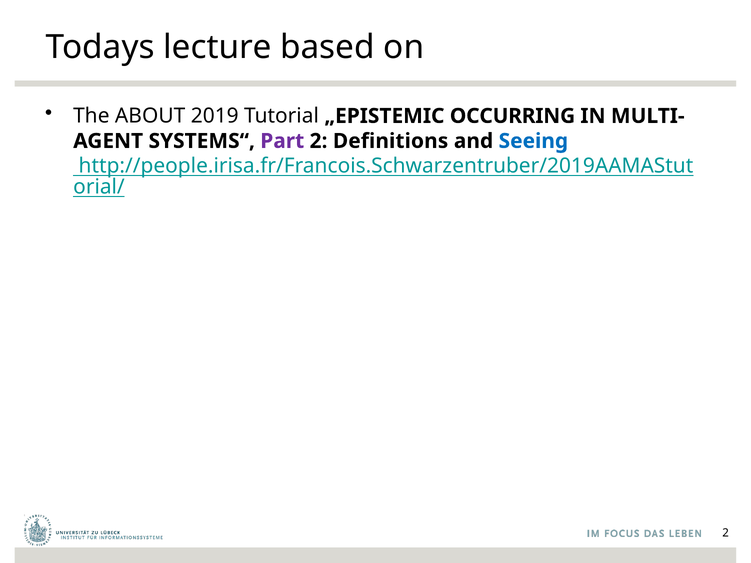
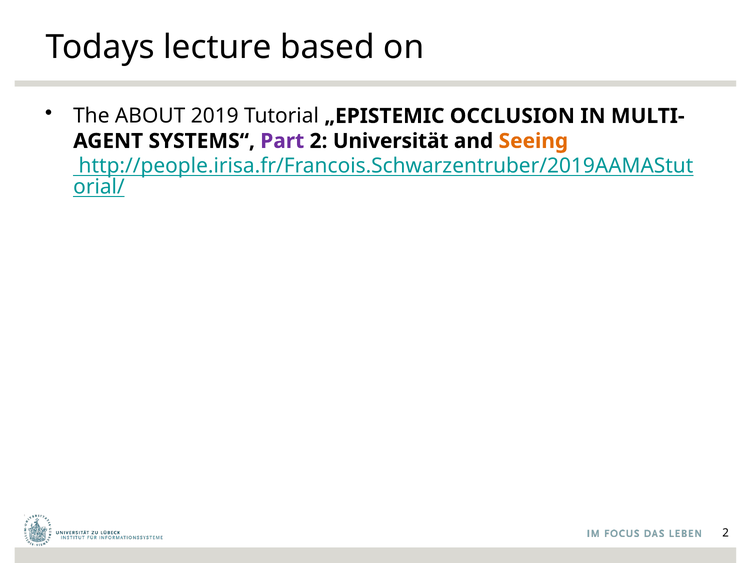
OCCURRING: OCCURRING -> OCCLUSION
Definitions: Definitions -> Universität
Seeing colour: blue -> orange
